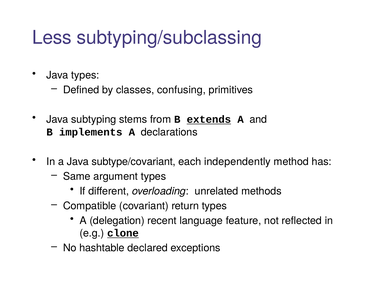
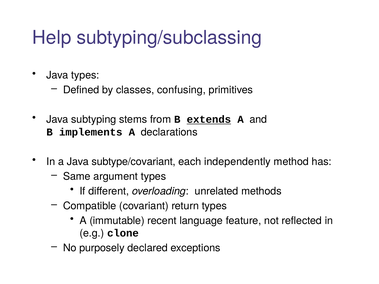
Less: Less -> Help
delegation: delegation -> immutable
clone underline: present -> none
hashtable: hashtable -> purposely
